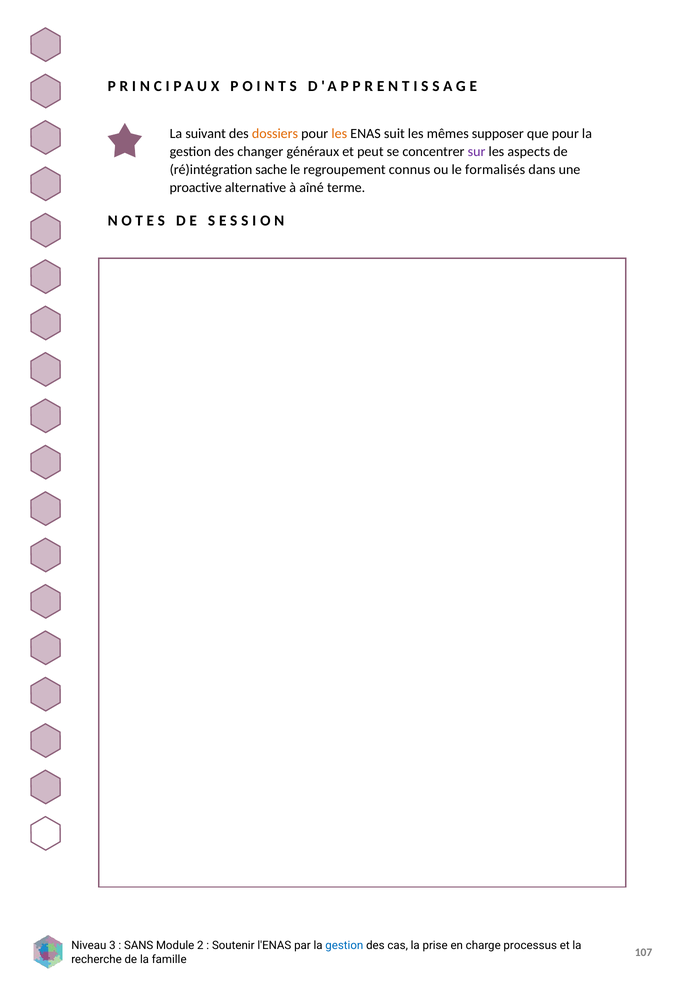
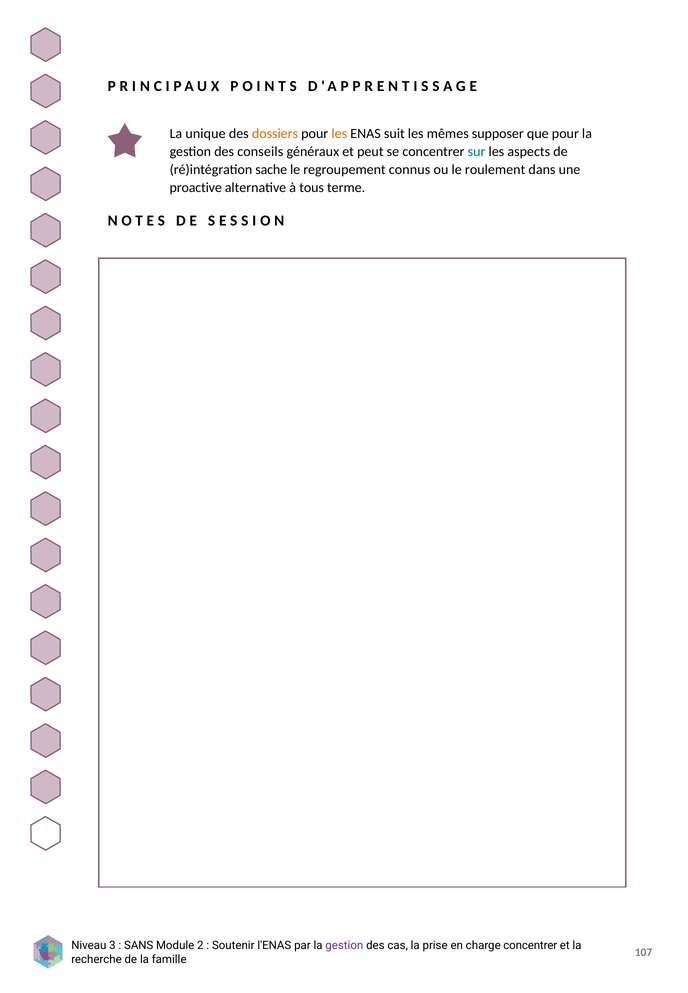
suivant: suivant -> unique
changer: changer -> conseils
sur colour: purple -> blue
formalisés: formalisés -> roulement
aîné: aîné -> tous
gestion at (344, 946) colour: blue -> purple
processus at (530, 946): processus -> concentrer
